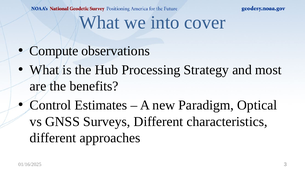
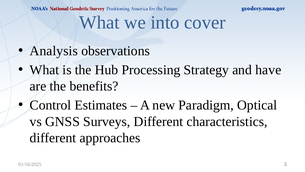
Compute: Compute -> Analysis
most: most -> have
